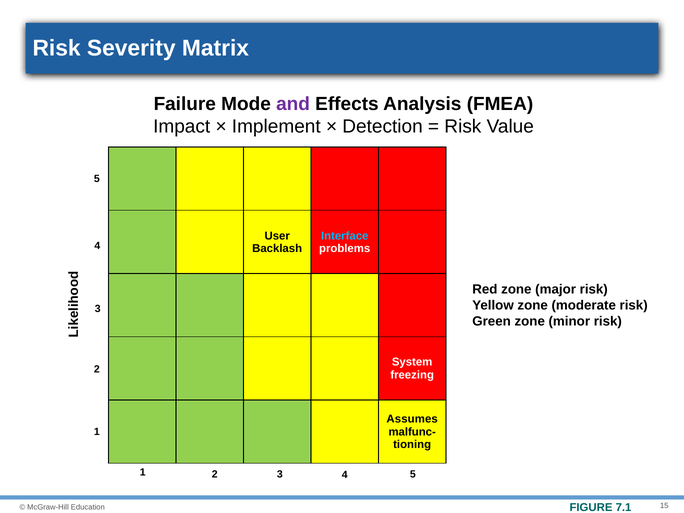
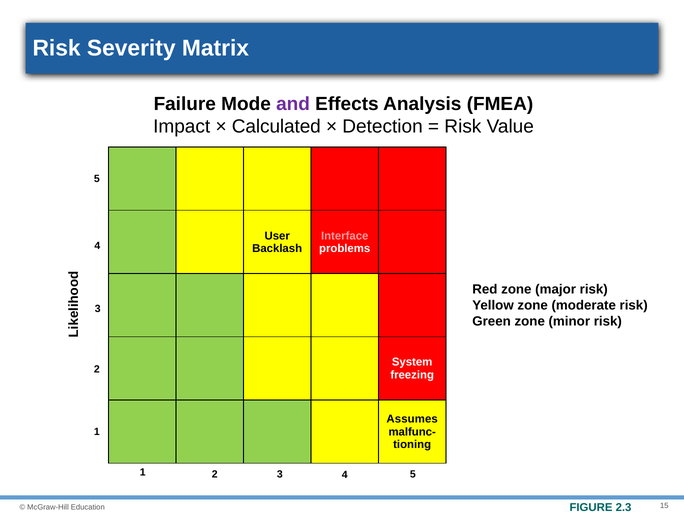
Implement: Implement -> Calculated
Interface colour: light blue -> pink
7.1: 7.1 -> 2.3
